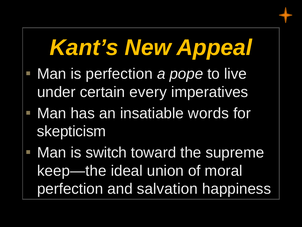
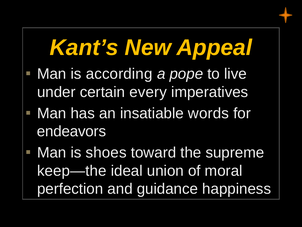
is perfection: perfection -> according
skepticism: skepticism -> endeavors
switch: switch -> shoes
salvation: salvation -> guidance
